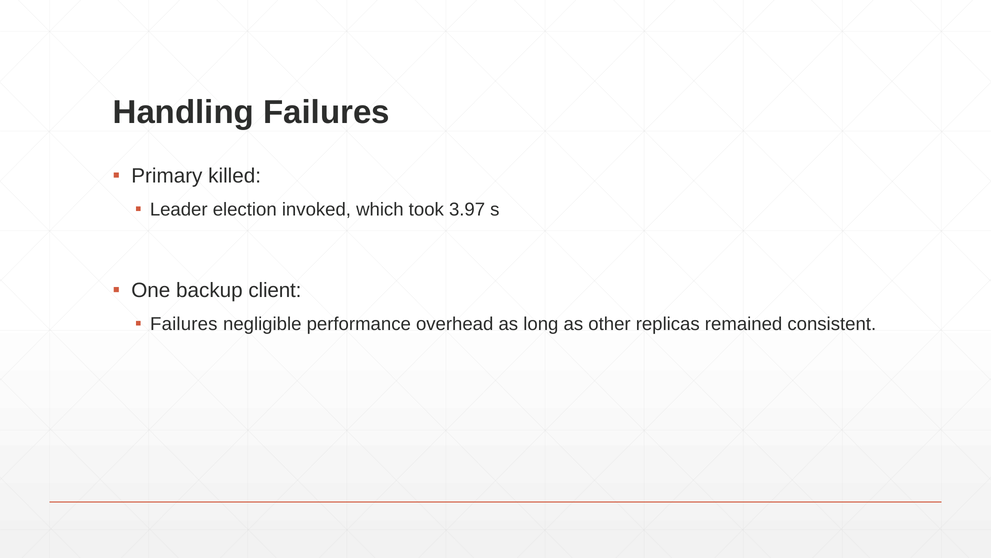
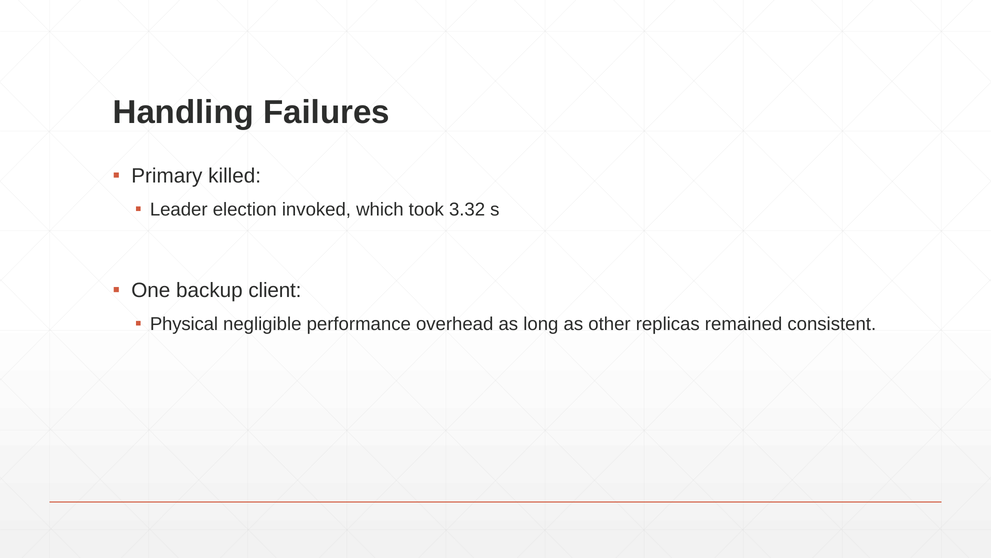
3.97: 3.97 -> 3.32
Failures at (184, 324): Failures -> Physical
